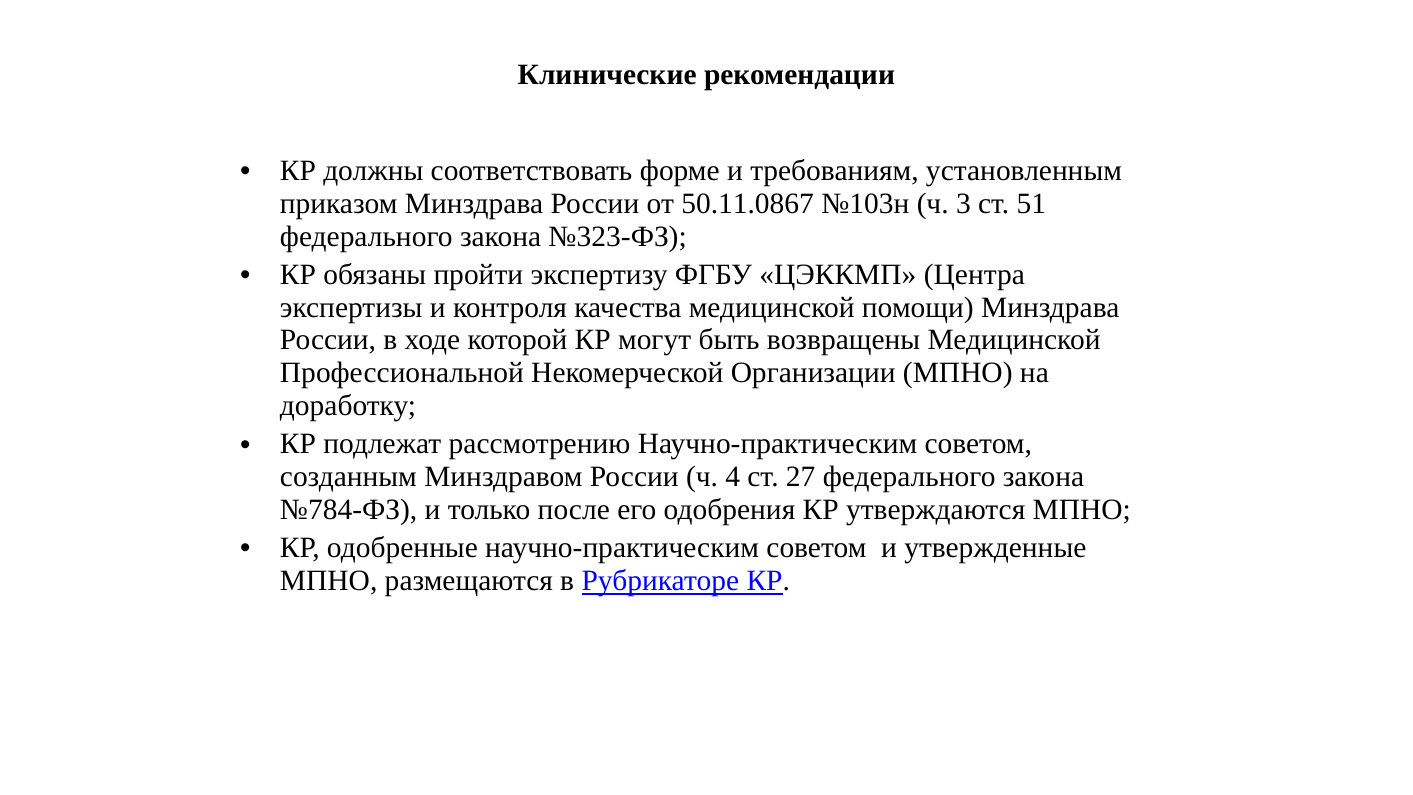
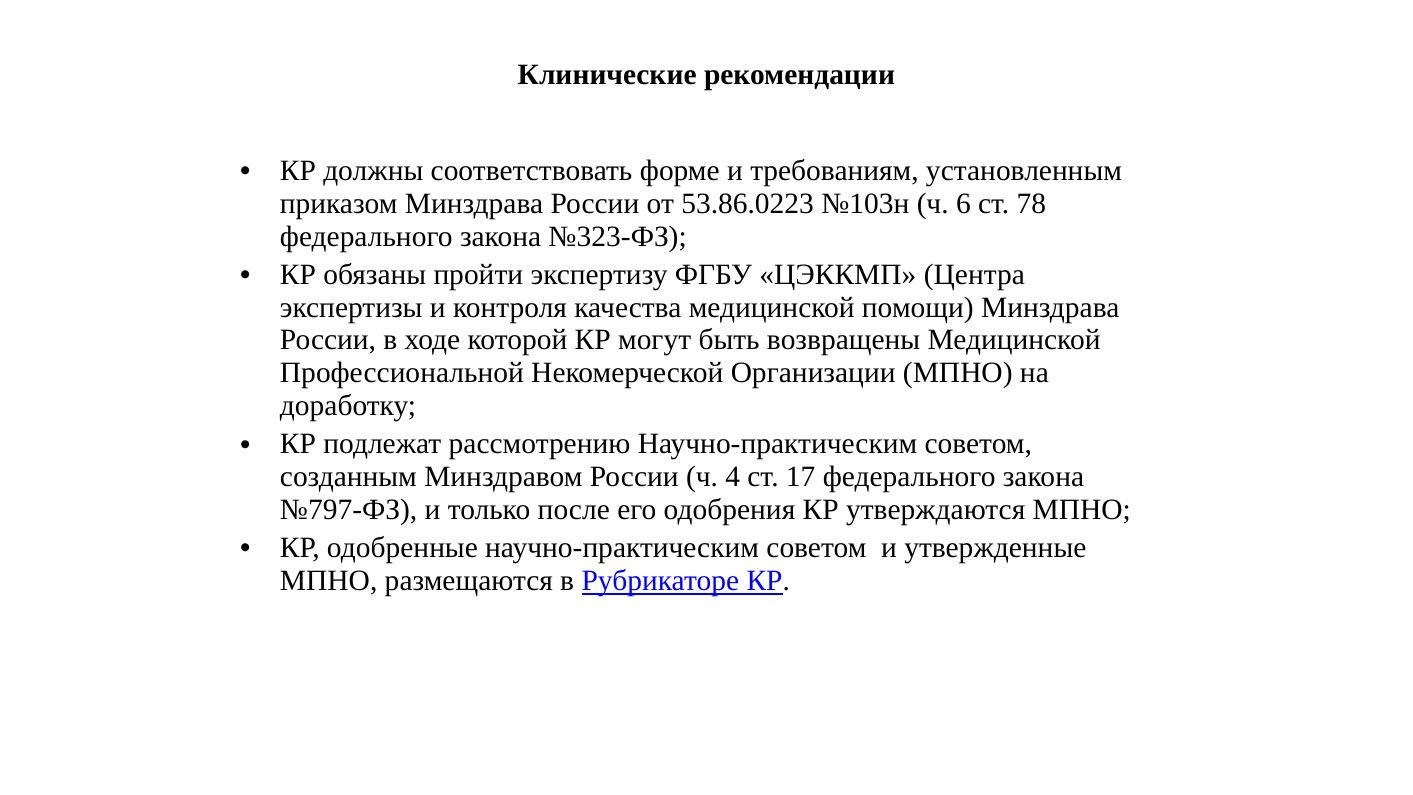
50.11.0867: 50.11.0867 -> 53.86.0223
3: 3 -> 6
51: 51 -> 78
27: 27 -> 17
№784-ФЗ: №784-ФЗ -> №797-ФЗ
